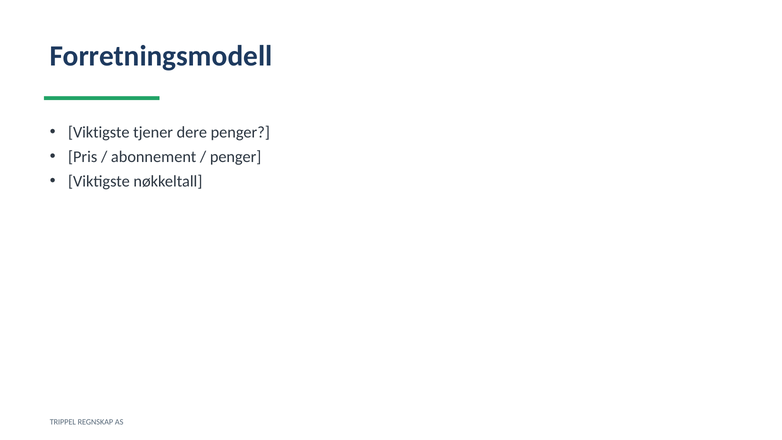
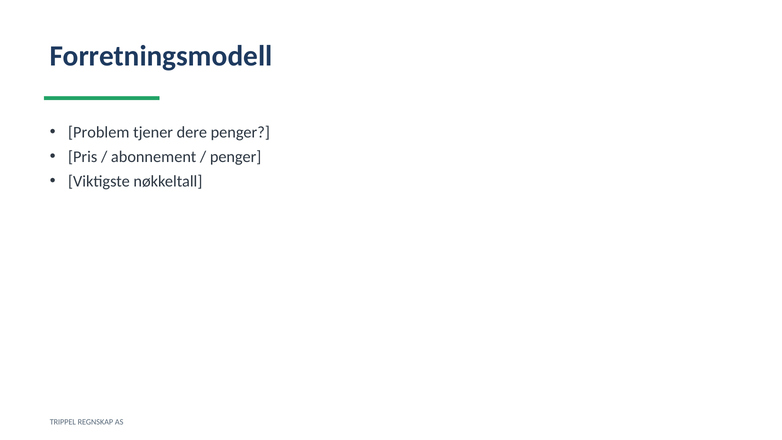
Viktigste at (99, 132): Viktigste -> Problem
